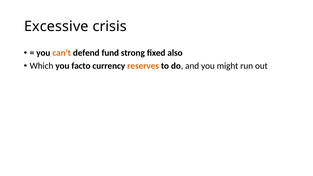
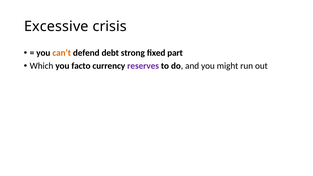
fund: fund -> debt
also: also -> part
reserves colour: orange -> purple
